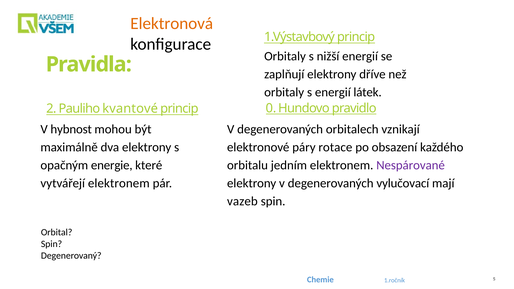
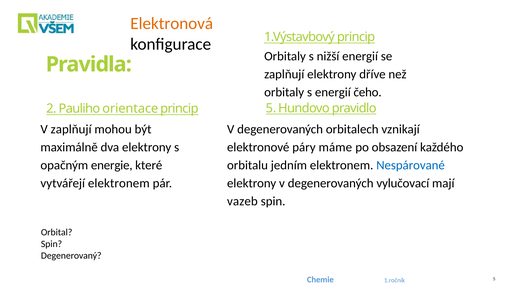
látek: látek -> čeho
kvantové: kvantové -> orientace
princip 0: 0 -> 5
V hybnost: hybnost -> zaplňují
rotace: rotace -> máme
Nespárované colour: purple -> blue
